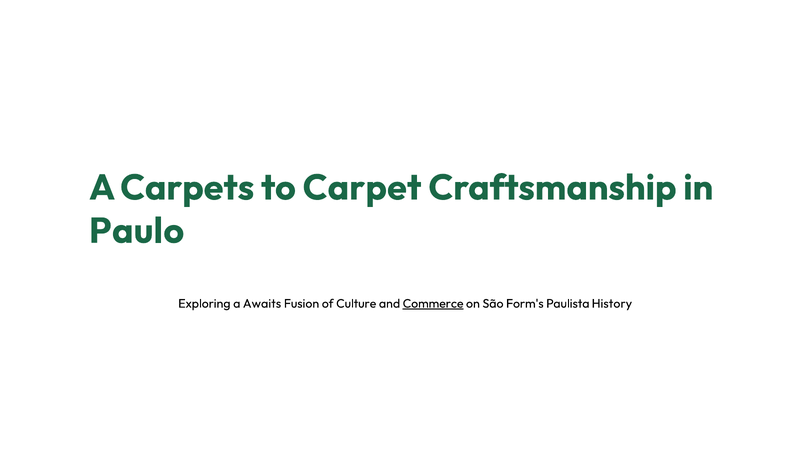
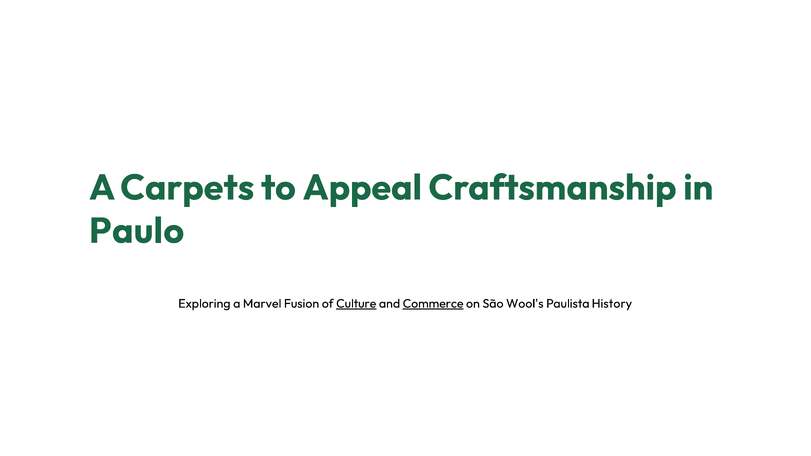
Carpet: Carpet -> Appeal
Awaits: Awaits -> Marvel
Culture underline: none -> present
Form's: Form's -> Wool's
